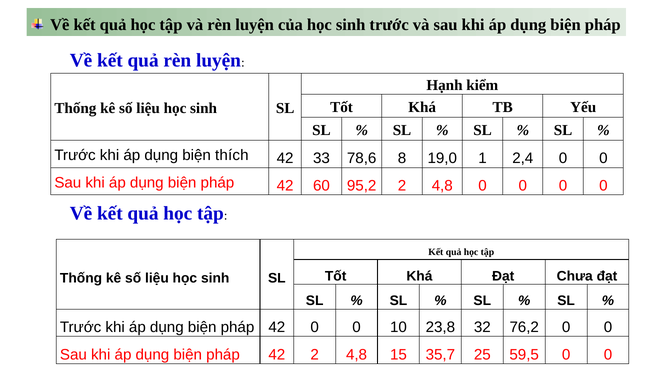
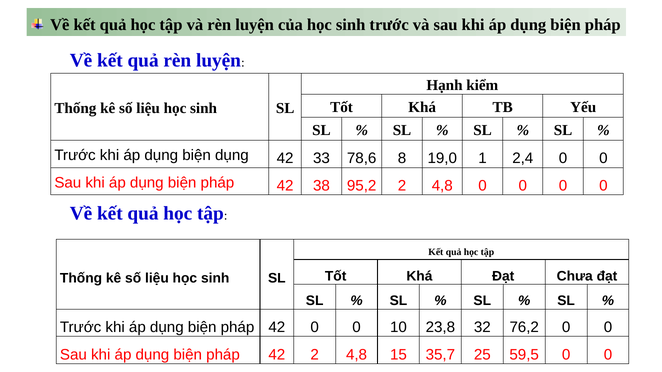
biện thích: thích -> dụng
60: 60 -> 38
